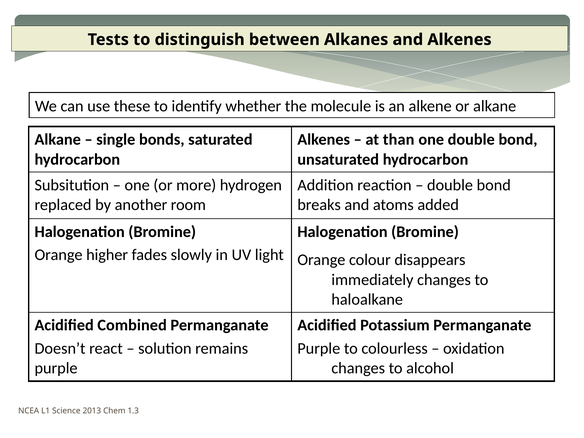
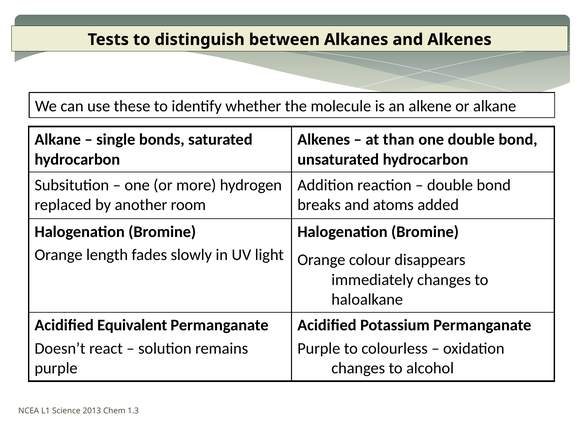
higher: higher -> length
Combined: Combined -> Equivalent
